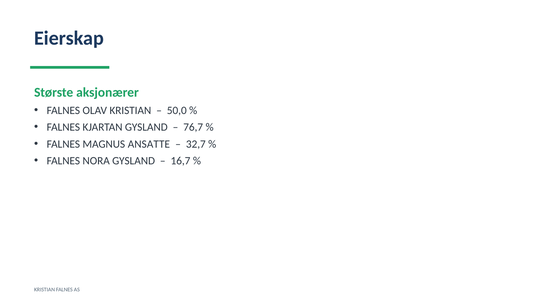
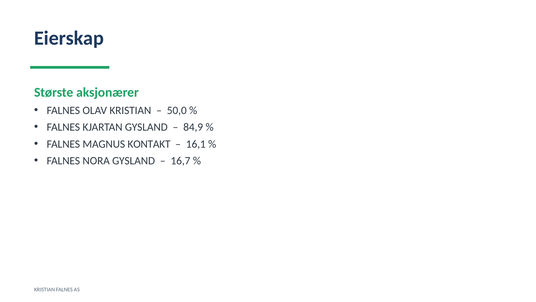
76,7: 76,7 -> 84,9
ANSATTE: ANSATTE -> KONTAKT
32,7: 32,7 -> 16,1
